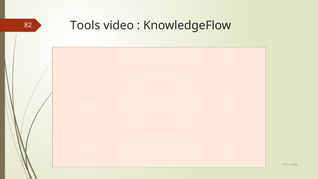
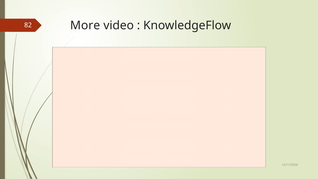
Tools: Tools -> More
